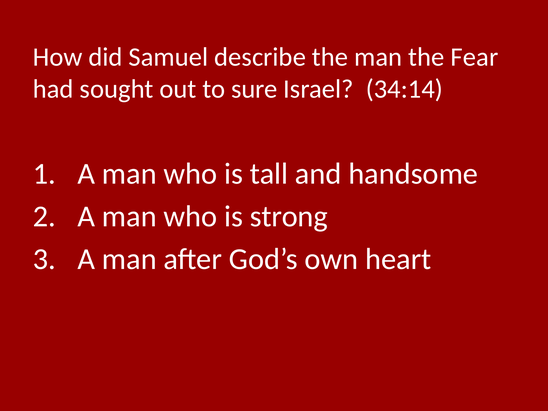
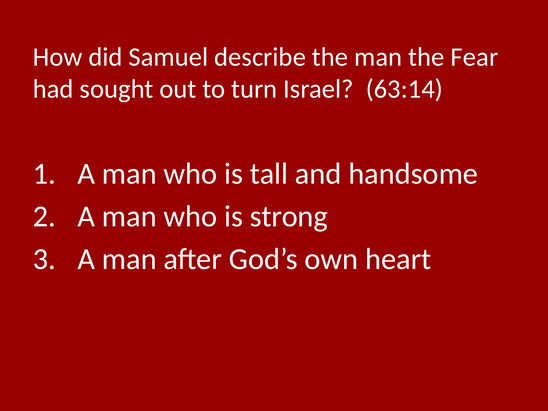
sure: sure -> turn
34:14: 34:14 -> 63:14
